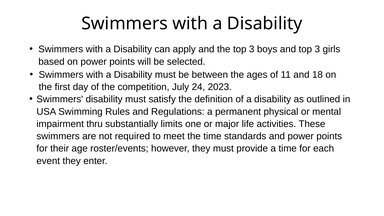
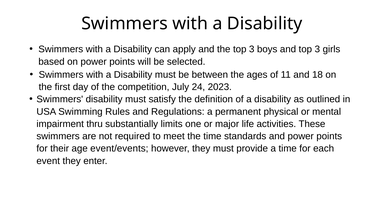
roster/events: roster/events -> event/events
